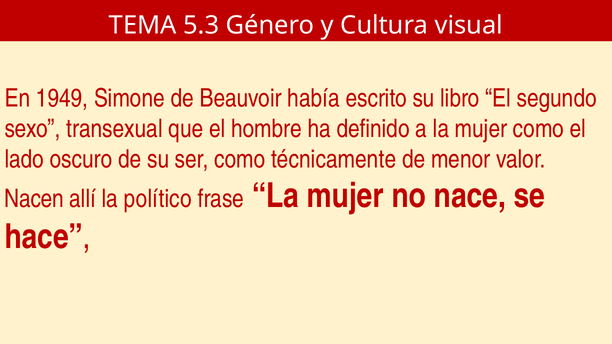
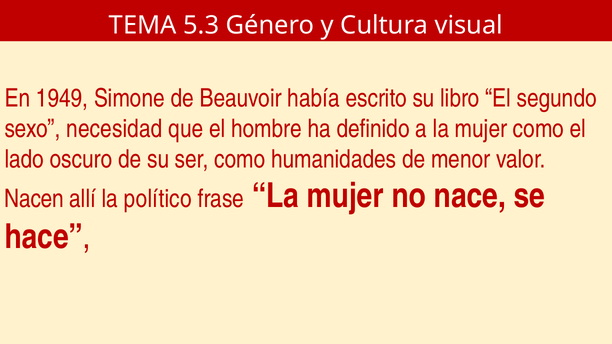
transexual: transexual -> necesidad
técnicamente: técnicamente -> humanidades
